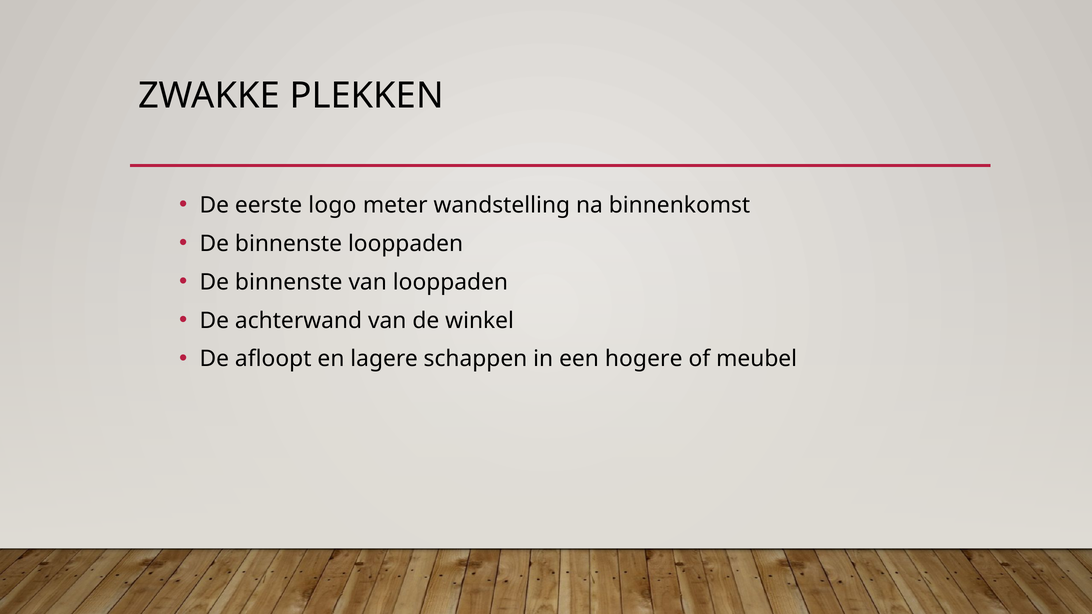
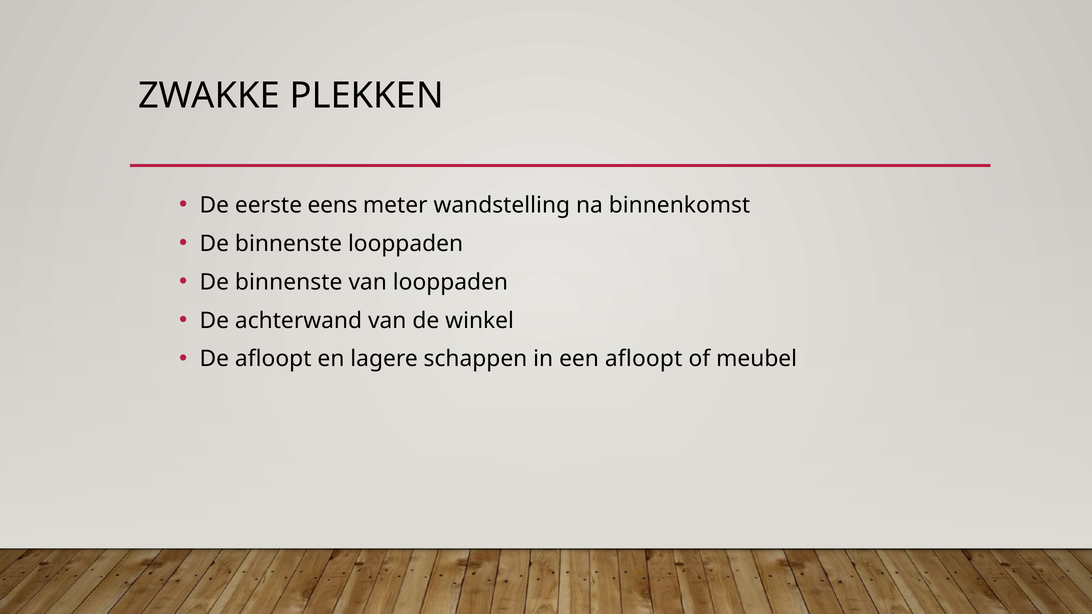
logo: logo -> eens
een hogere: hogere -> afloopt
